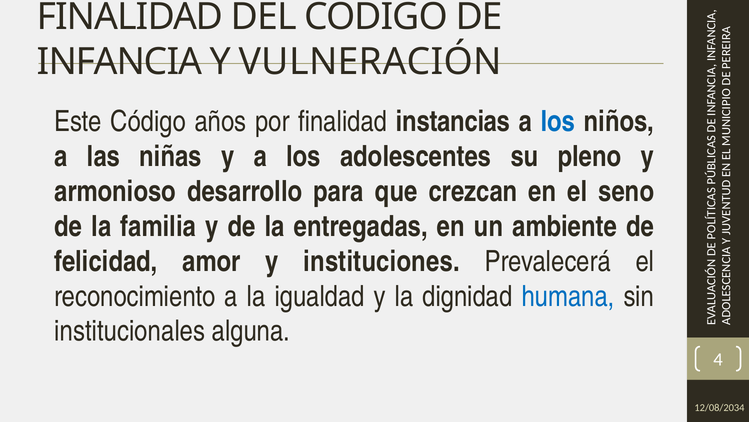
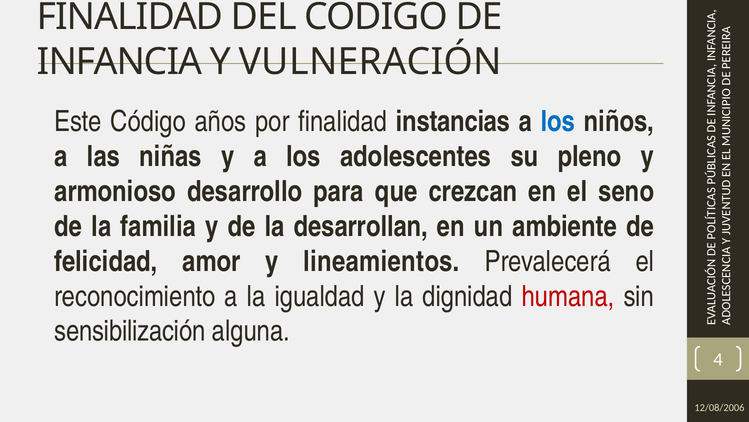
entregadas: entregadas -> desarrollan
instituciones: instituciones -> lineamientos
humana colour: blue -> red
institucionales: institucionales -> sensibilización
12/08/2034: 12/08/2034 -> 12/08/2006
